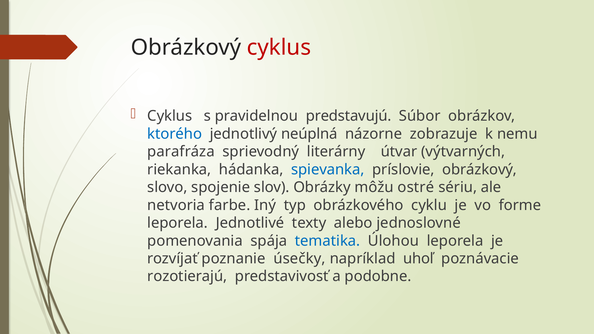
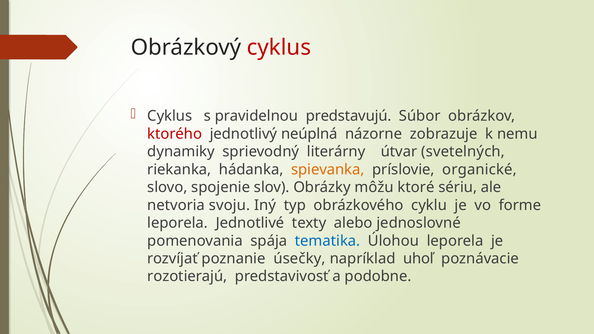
ktorého colour: blue -> red
parafráza: parafráza -> dynamiky
výtvarných: výtvarných -> svetelných
spievanka colour: blue -> orange
príslovie obrázkový: obrázkový -> organické
ostré: ostré -> ktoré
farbe: farbe -> svoju
